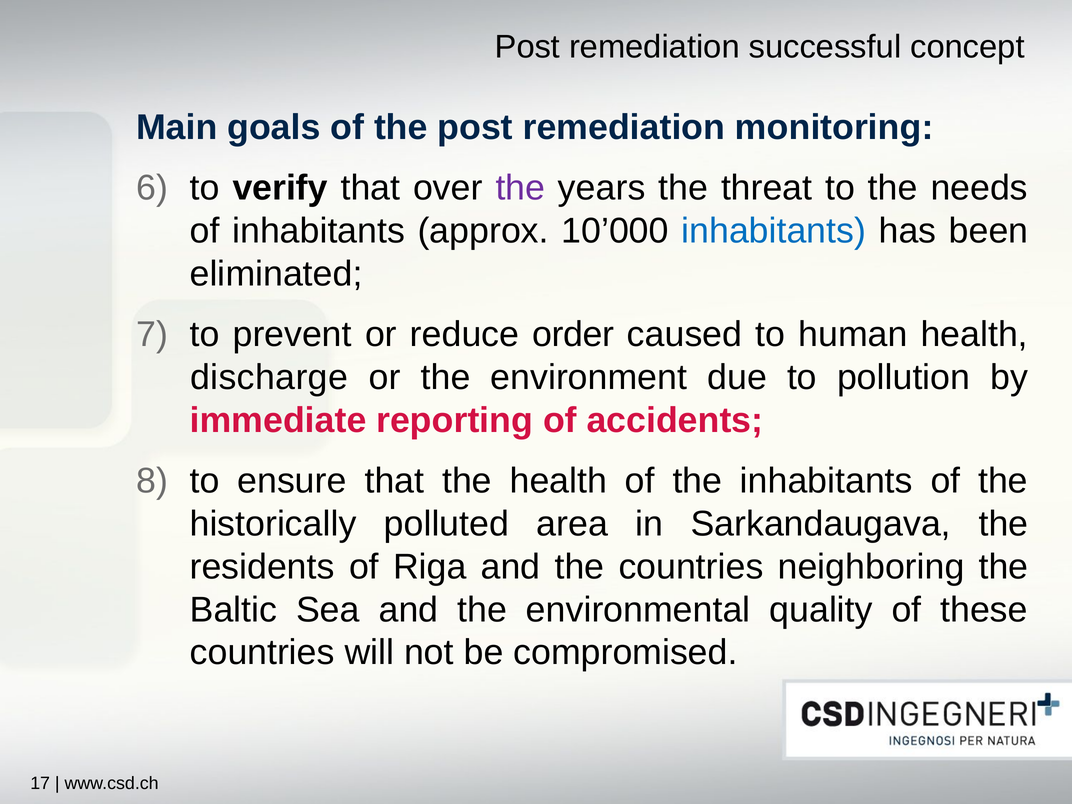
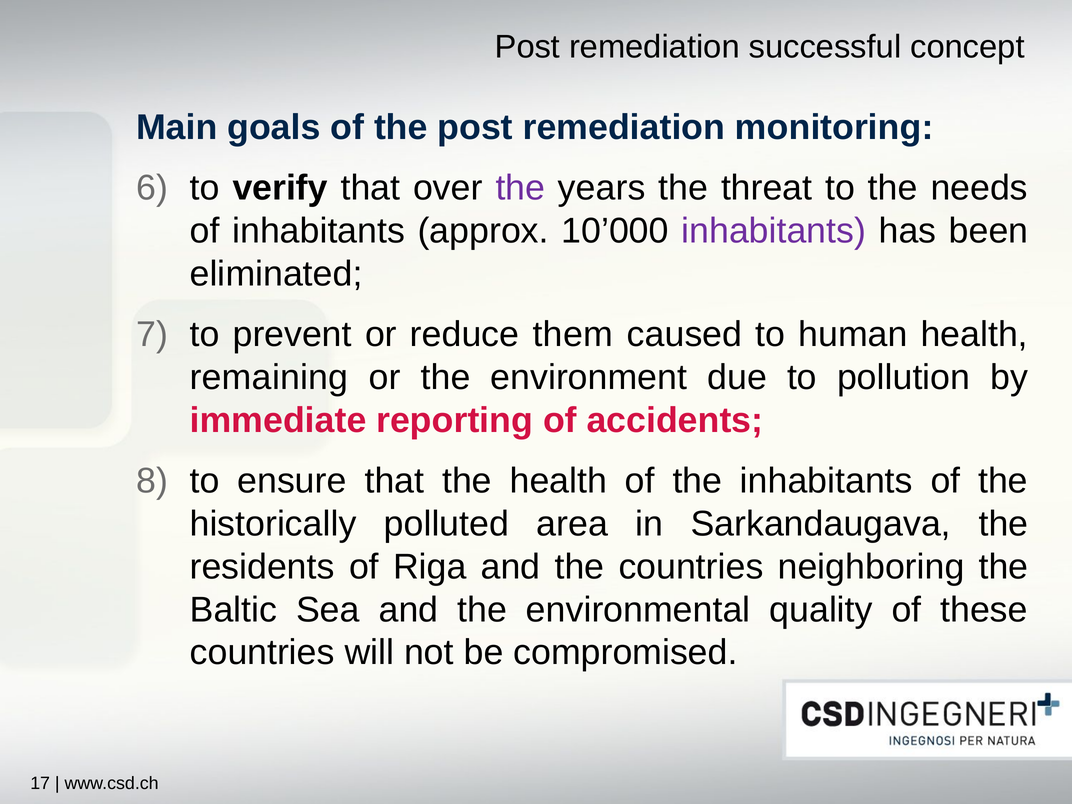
inhabitants at (774, 231) colour: blue -> purple
order: order -> them
discharge: discharge -> remaining
